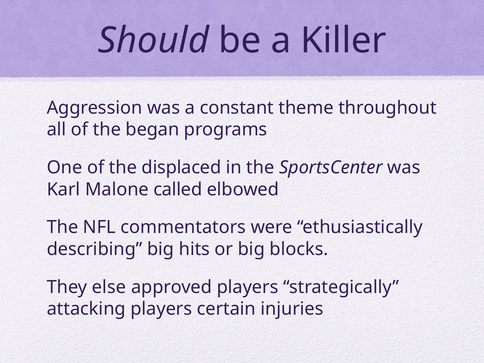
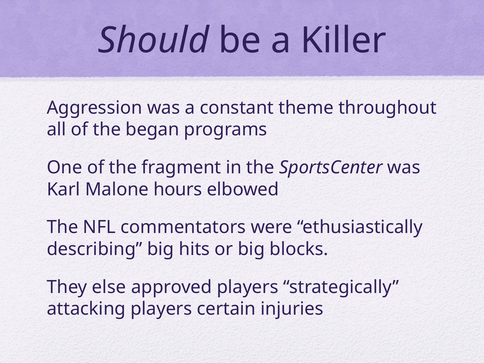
displaced: displaced -> fragment
called: called -> hours
